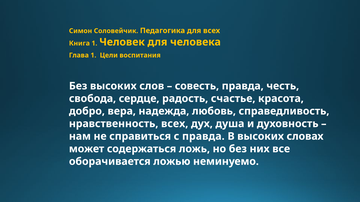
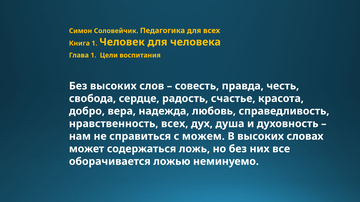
с правда: правда -> можем
